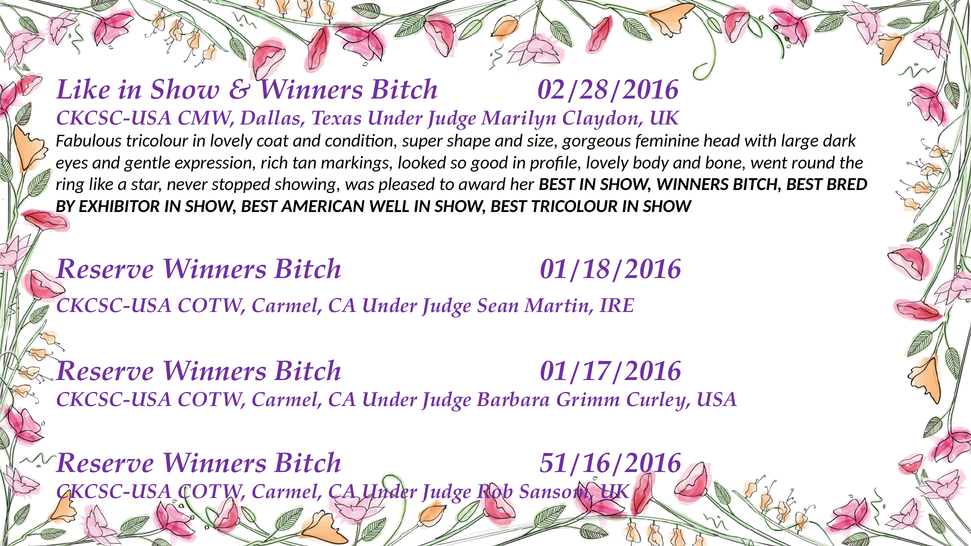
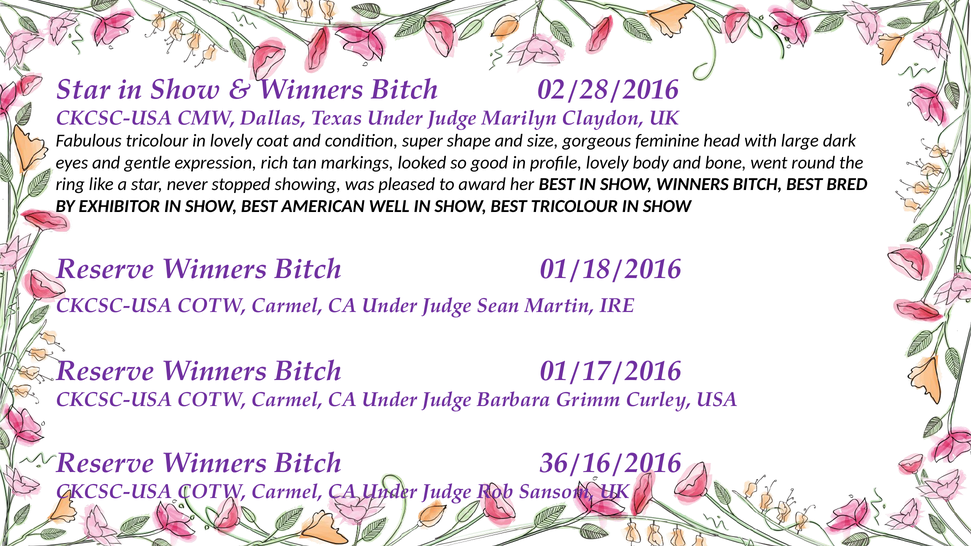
Like at (83, 89): Like -> Star
51/16/2016: 51/16/2016 -> 36/16/2016
